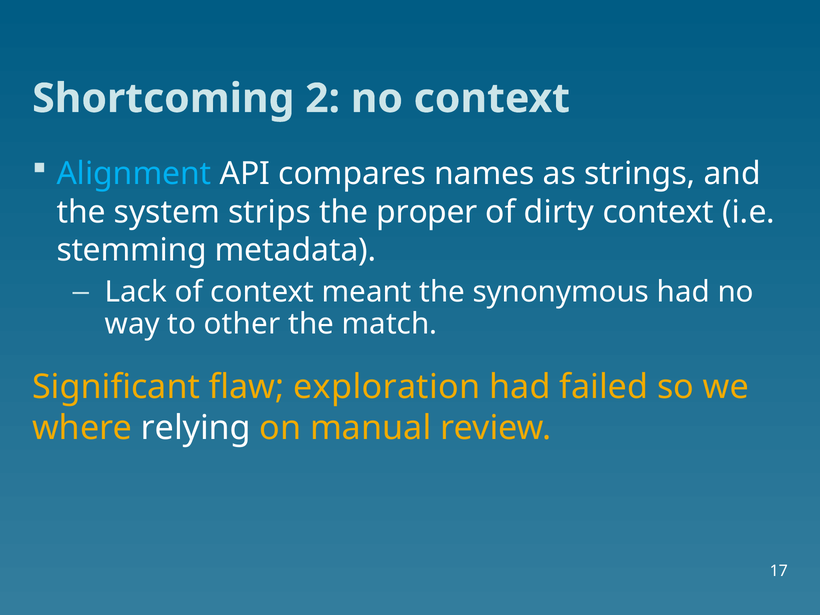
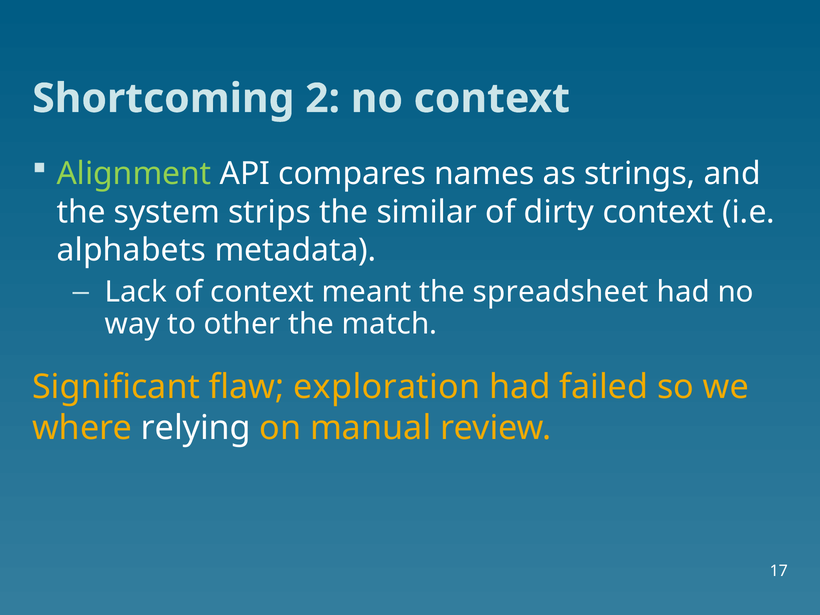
Alignment colour: light blue -> light green
proper: proper -> similar
stemming: stemming -> alphabets
synonymous: synonymous -> spreadsheet
